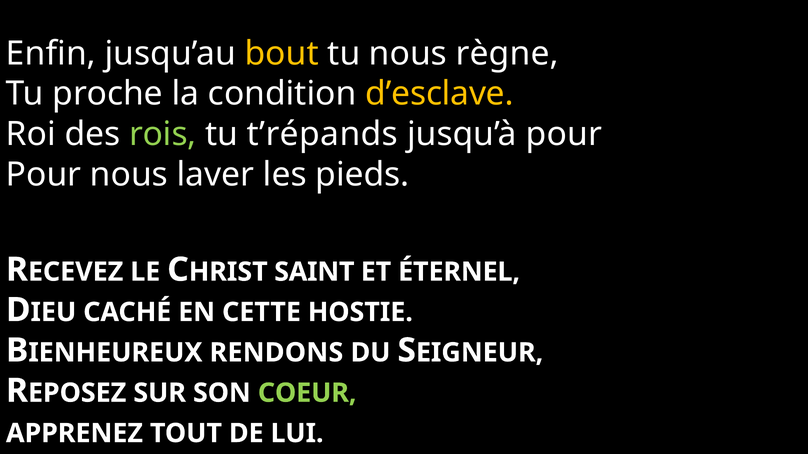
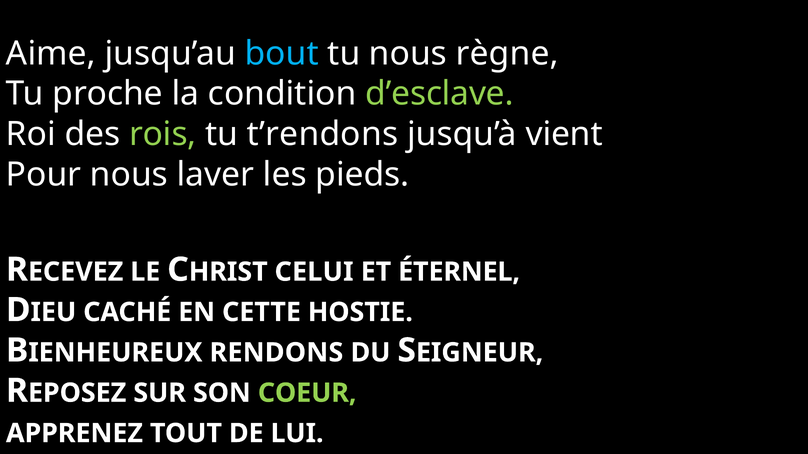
Enfin: Enfin -> Aime
bout colour: yellow -> light blue
d’esclave colour: yellow -> light green
t’répands: t’répands -> t’rendons
jusqu’à pour: pour -> vient
SAINT: SAINT -> CELUI
